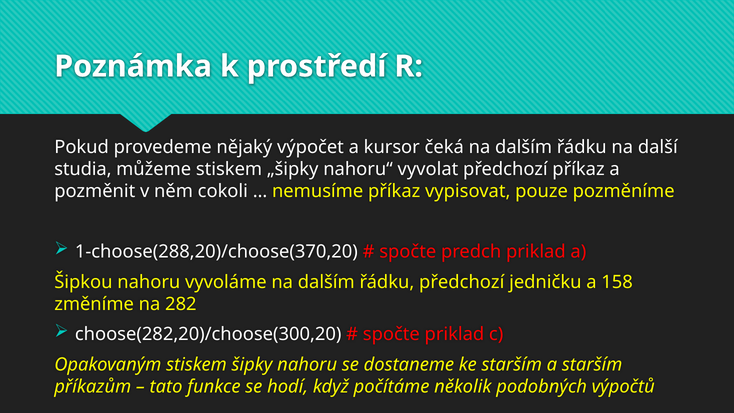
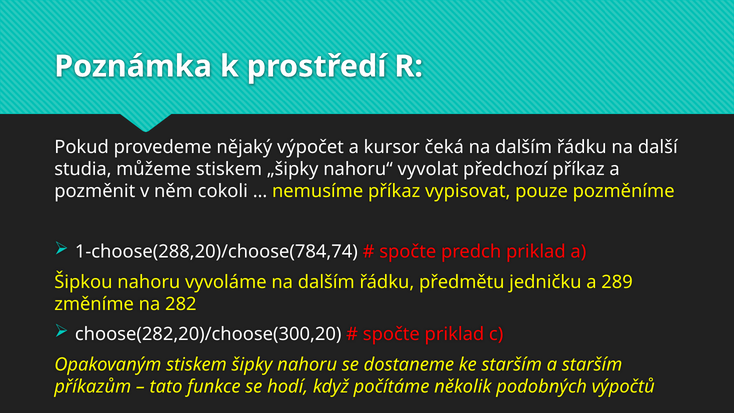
1-choose(288,20)/choose(370,20: 1-choose(288,20)/choose(370,20 -> 1-choose(288,20)/choose(784,74
řádku předchozí: předchozí -> předmětu
158: 158 -> 289
